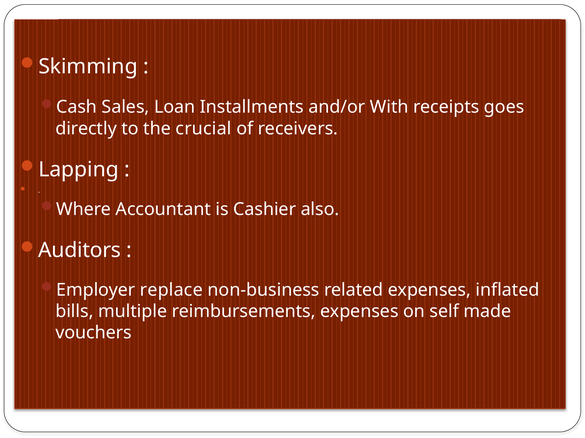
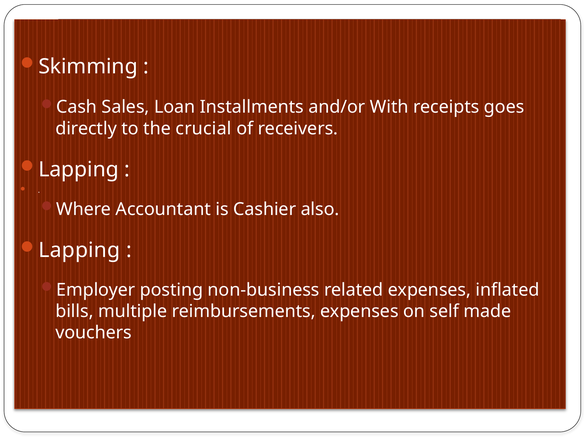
Auditors at (80, 251): Auditors -> Lapping
replace: replace -> posting
